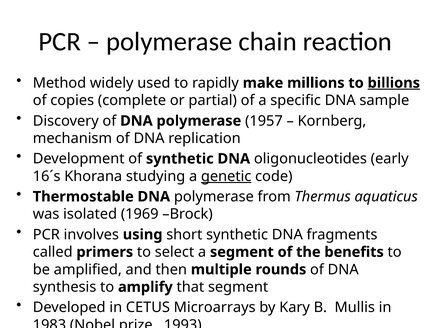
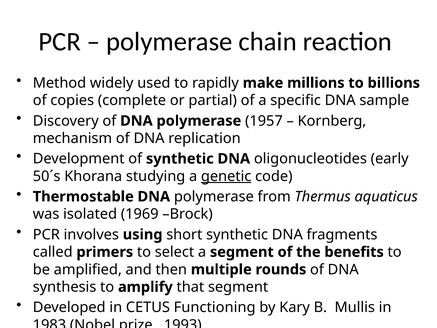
billions underline: present -> none
16´s: 16´s -> 50´s
Microarrays: Microarrays -> Functioning
